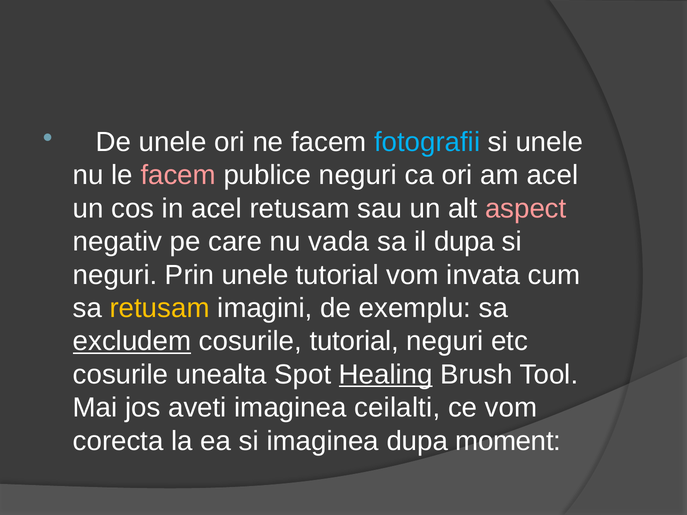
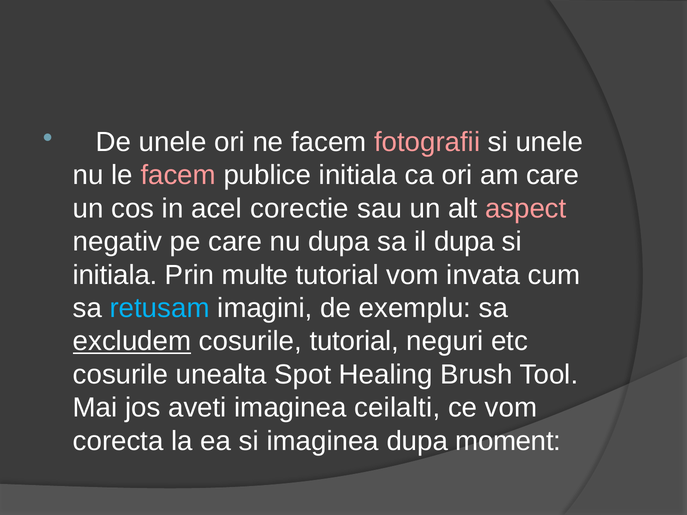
fotografii colour: light blue -> pink
publice neguri: neguri -> initiala
am acel: acel -> care
acel retusam: retusam -> corectie
nu vada: vada -> dupa
neguri at (115, 275): neguri -> initiala
Prin unele: unele -> multe
retusam at (160, 308) colour: yellow -> light blue
Healing underline: present -> none
